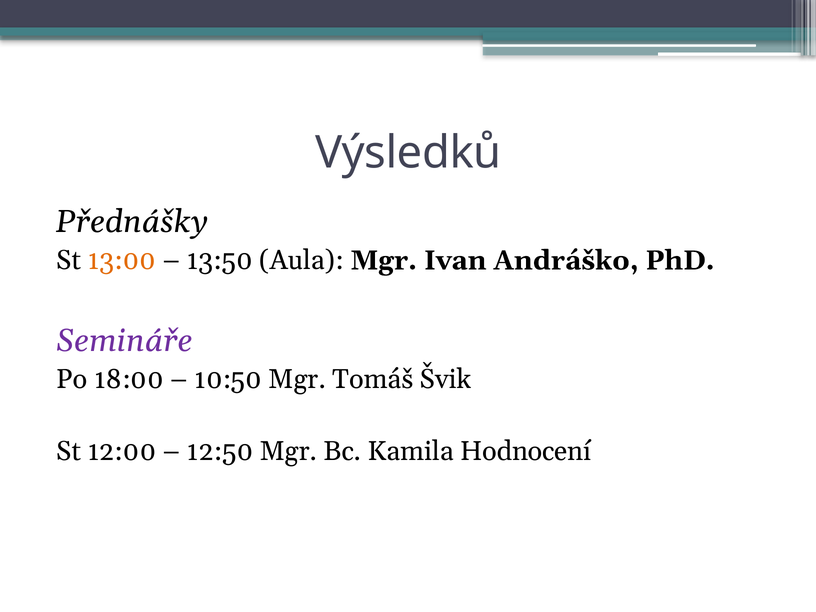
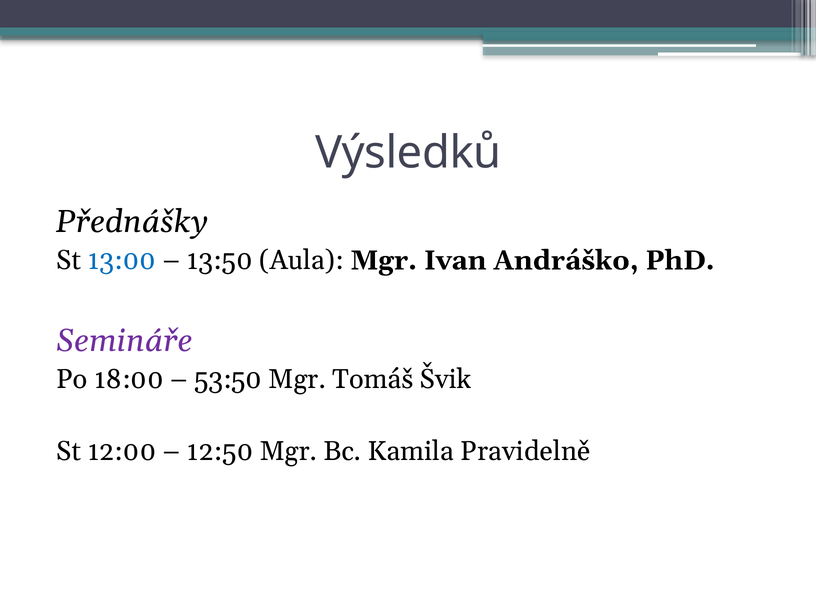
13:00 colour: orange -> blue
10:50: 10:50 -> 53:50
Hodnocení: Hodnocení -> Pravidelně
